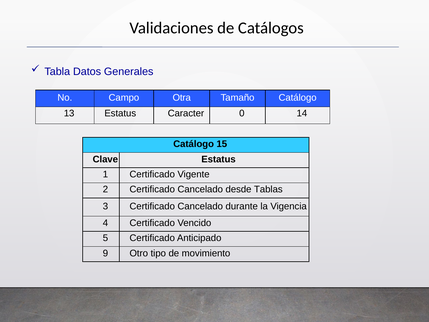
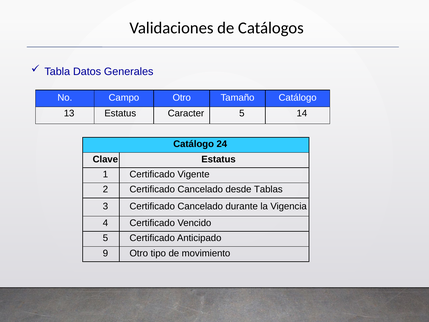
Campo Otra: Otra -> Otro
Caracter 0: 0 -> 5
15: 15 -> 24
